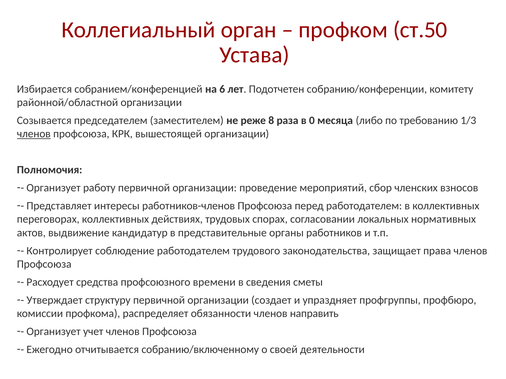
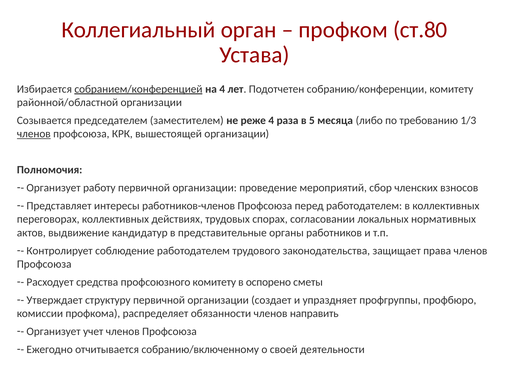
ст.50: ст.50 -> ст.80
собранием/конференцией underline: none -> present
на 6: 6 -> 4
реже 8: 8 -> 4
0: 0 -> 5
профсоюзного времени: времени -> комитету
сведения: сведения -> оспорено
